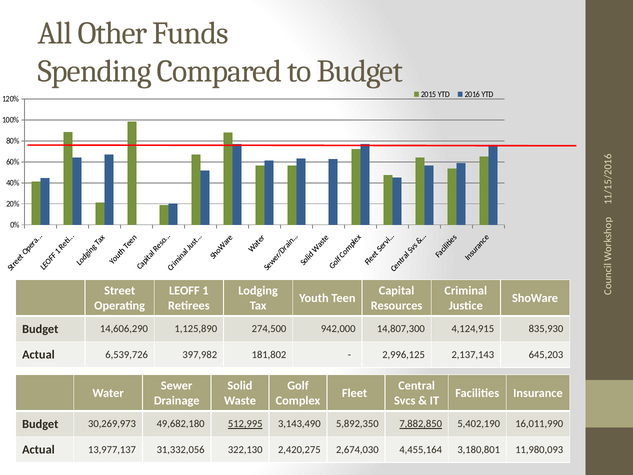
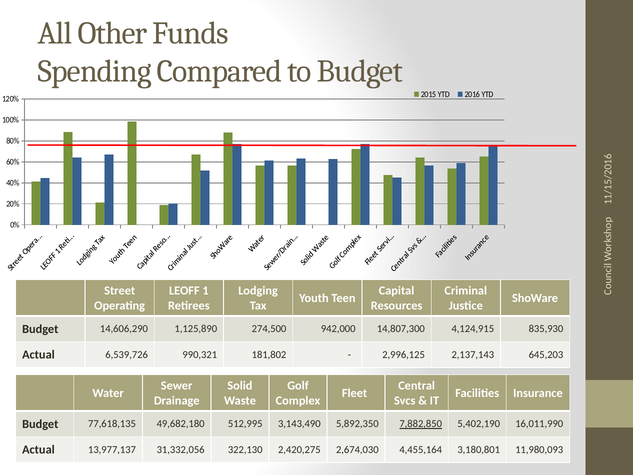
397,982: 397,982 -> 990,321
30,269,973: 30,269,973 -> 77,618,135
512,995 underline: present -> none
